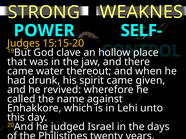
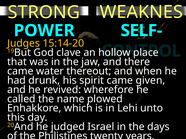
15:15-20: 15:15-20 -> 15:14-20
against: against -> plowed
